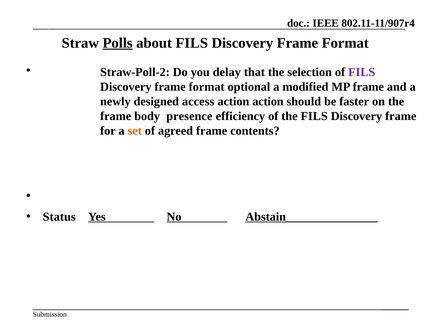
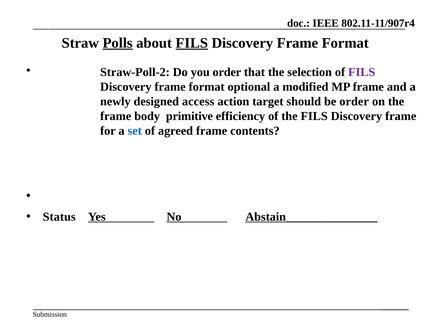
FILS at (192, 43) underline: none -> present
you delay: delay -> order
action action: action -> target
be faster: faster -> order
presence: presence -> primitive
set colour: orange -> blue
